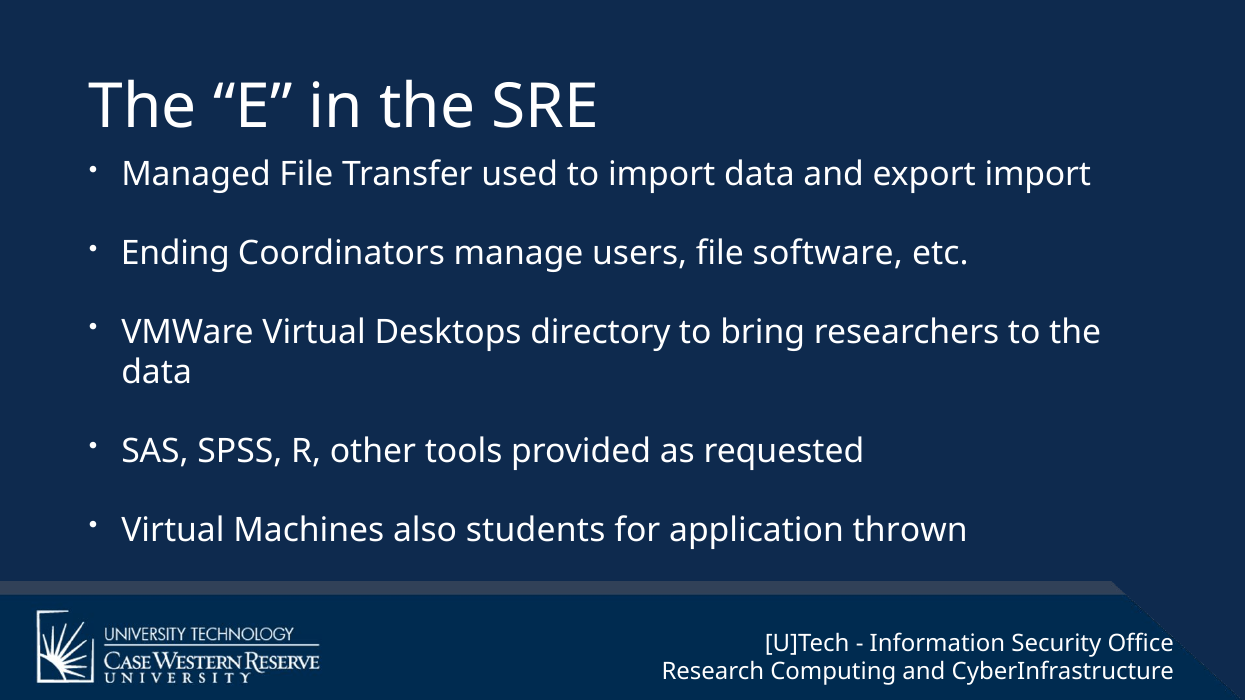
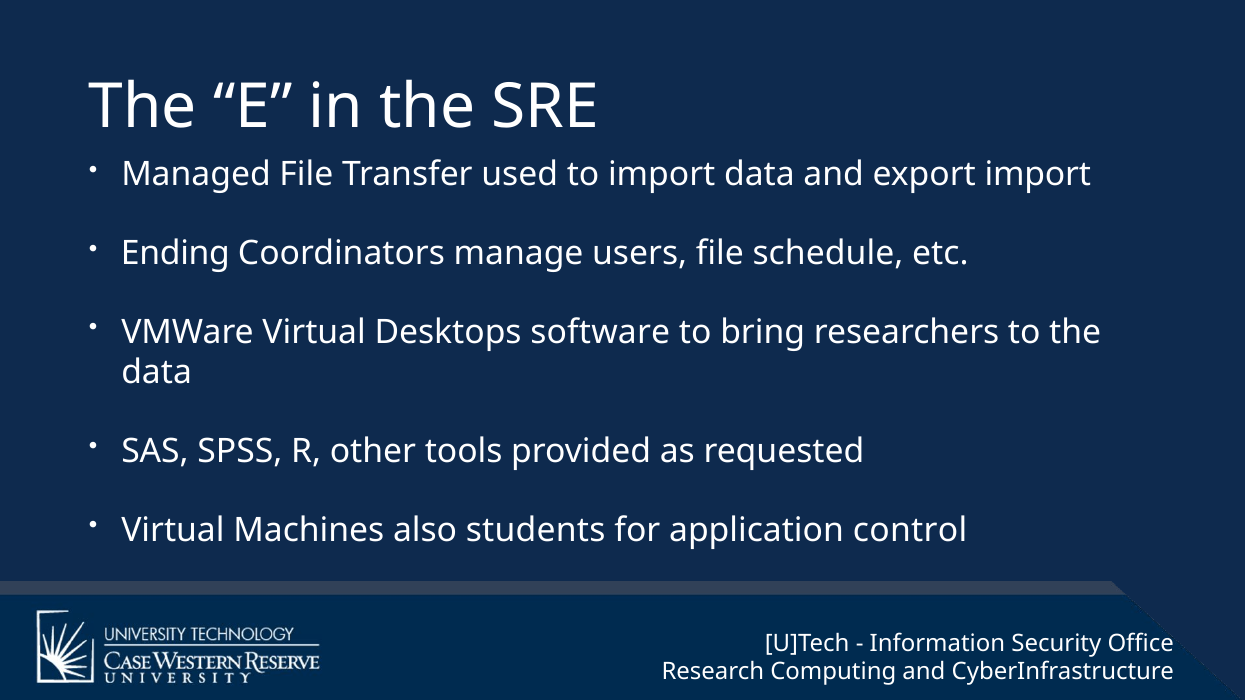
software: software -> schedule
directory: directory -> software
thrown: thrown -> control
